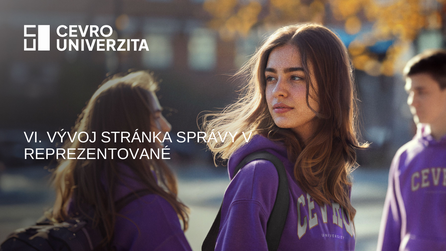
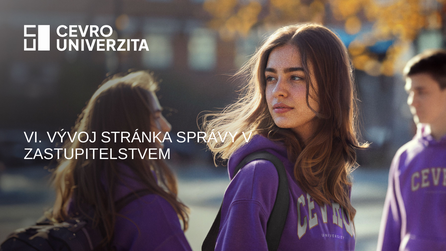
REPREZENTOVANÉ: REPREZENTOVANÉ -> ZASTUPITELSTVEM
